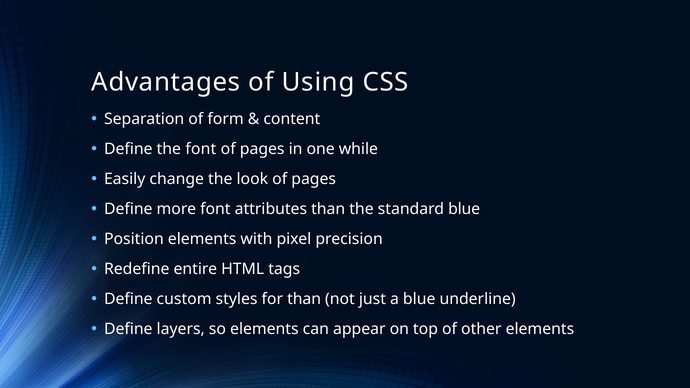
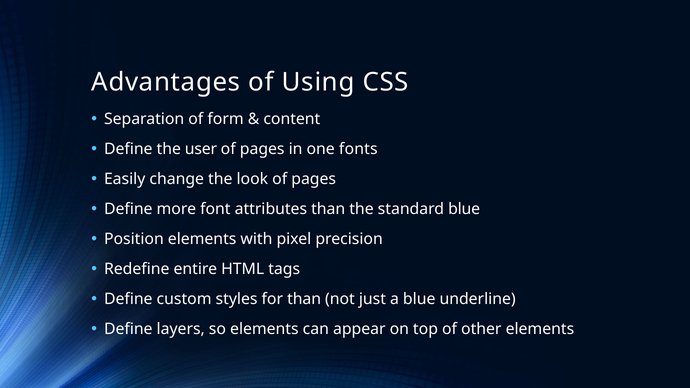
the font: font -> user
while: while -> fonts
